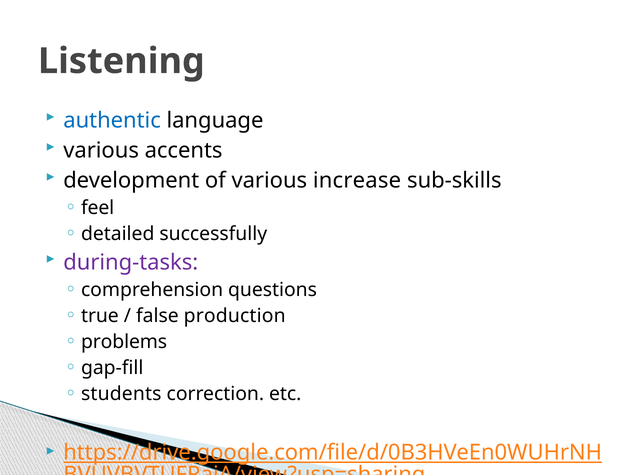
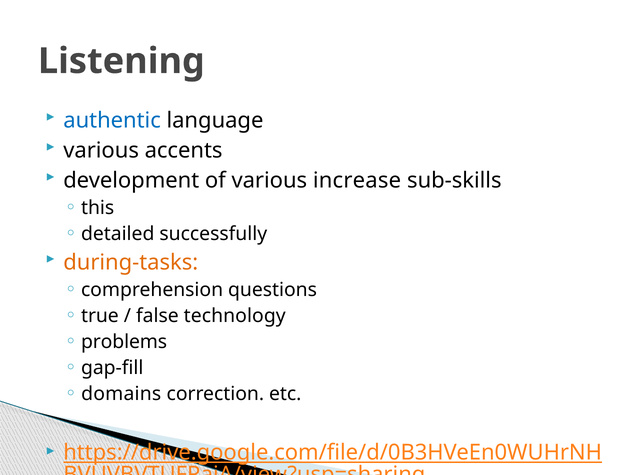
feel: feel -> this
during-tasks colour: purple -> orange
production: production -> technology
students: students -> domains
